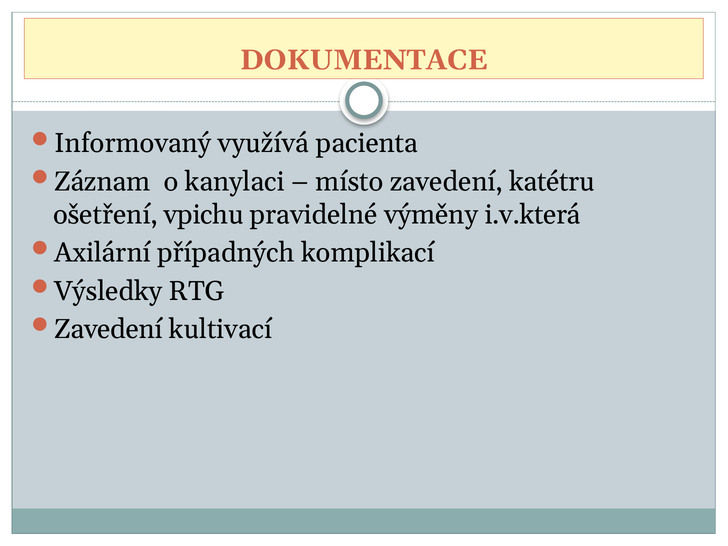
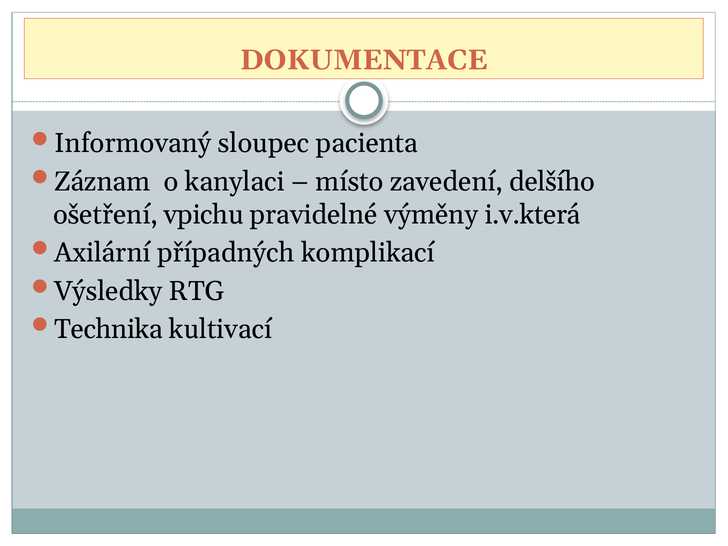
využívá: využívá -> sloupec
katétru: katétru -> delšího
Zavedení at (108, 329): Zavedení -> Technika
